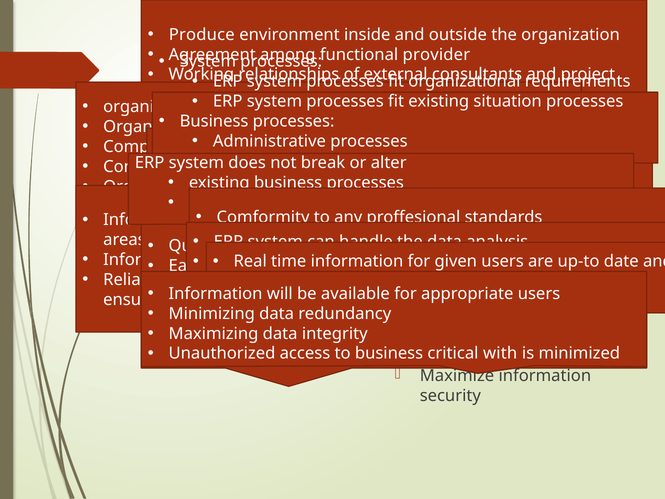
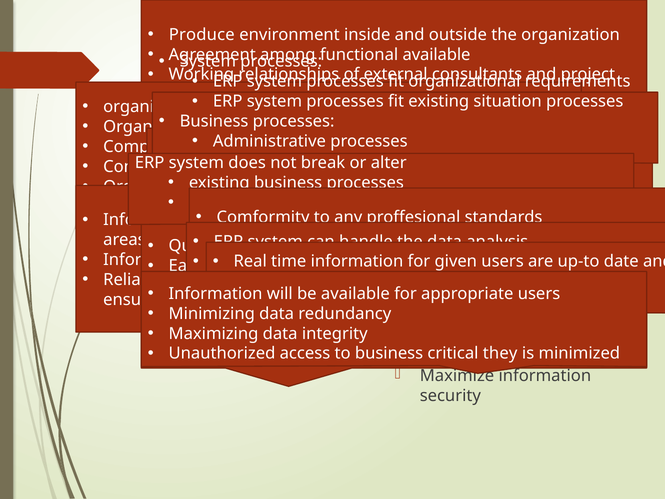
functional provider: provider -> available
with: with -> they
